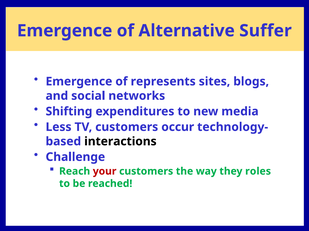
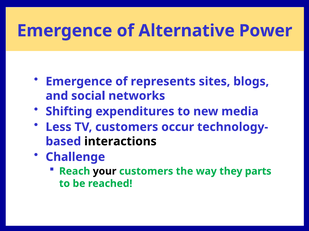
Suffer: Suffer -> Power
your colour: red -> black
roles: roles -> parts
